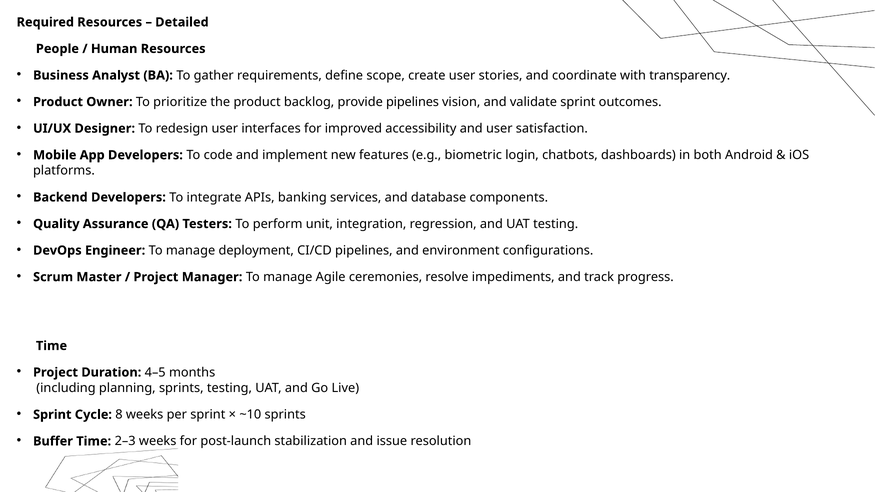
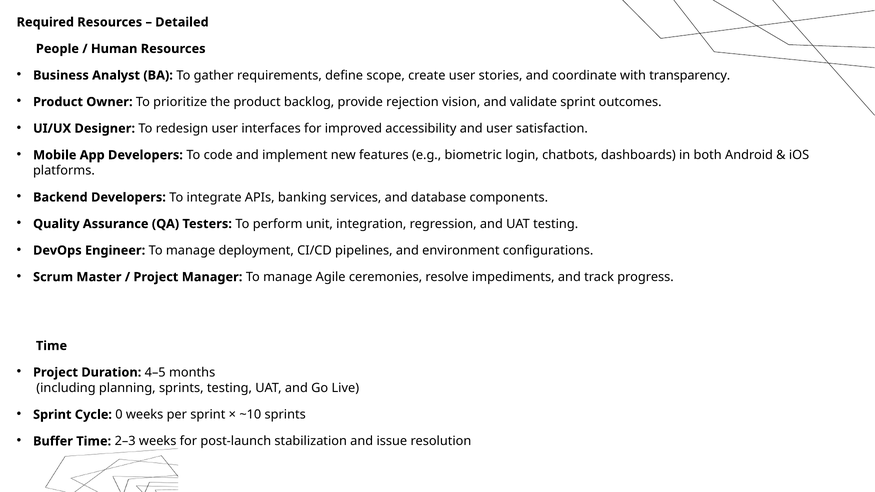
provide pipelines: pipelines -> rejection
8: 8 -> 0
